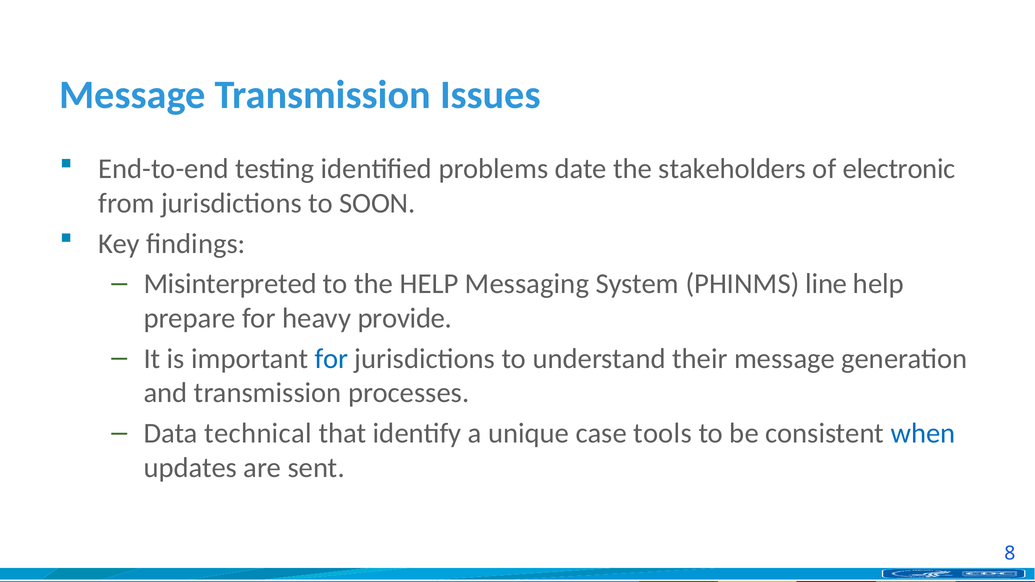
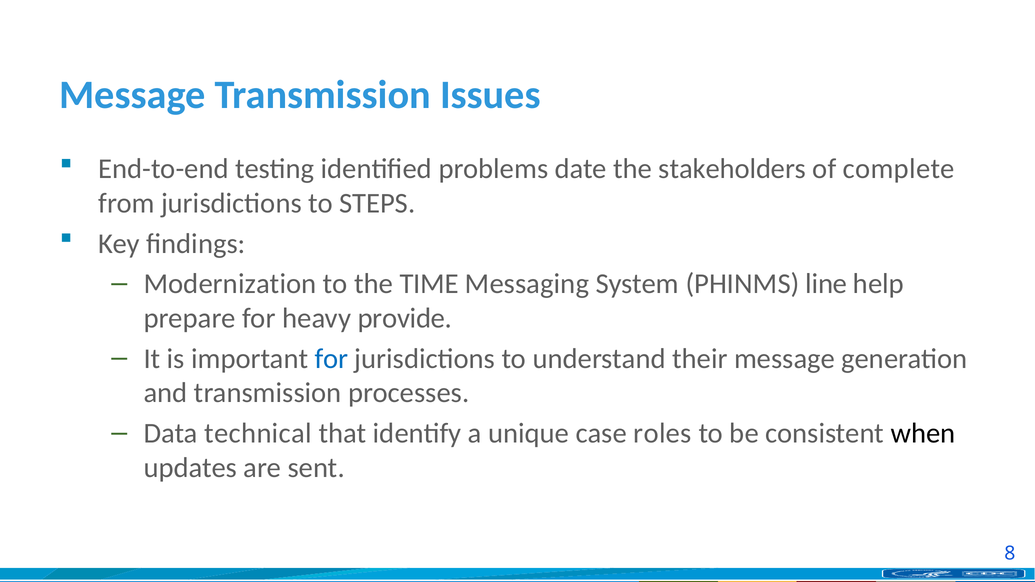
electronic: electronic -> complete
SOON: SOON -> STEPS
Misinterpreted: Misinterpreted -> Modernization
the HELP: HELP -> TIME
tools: tools -> roles
when colour: blue -> black
